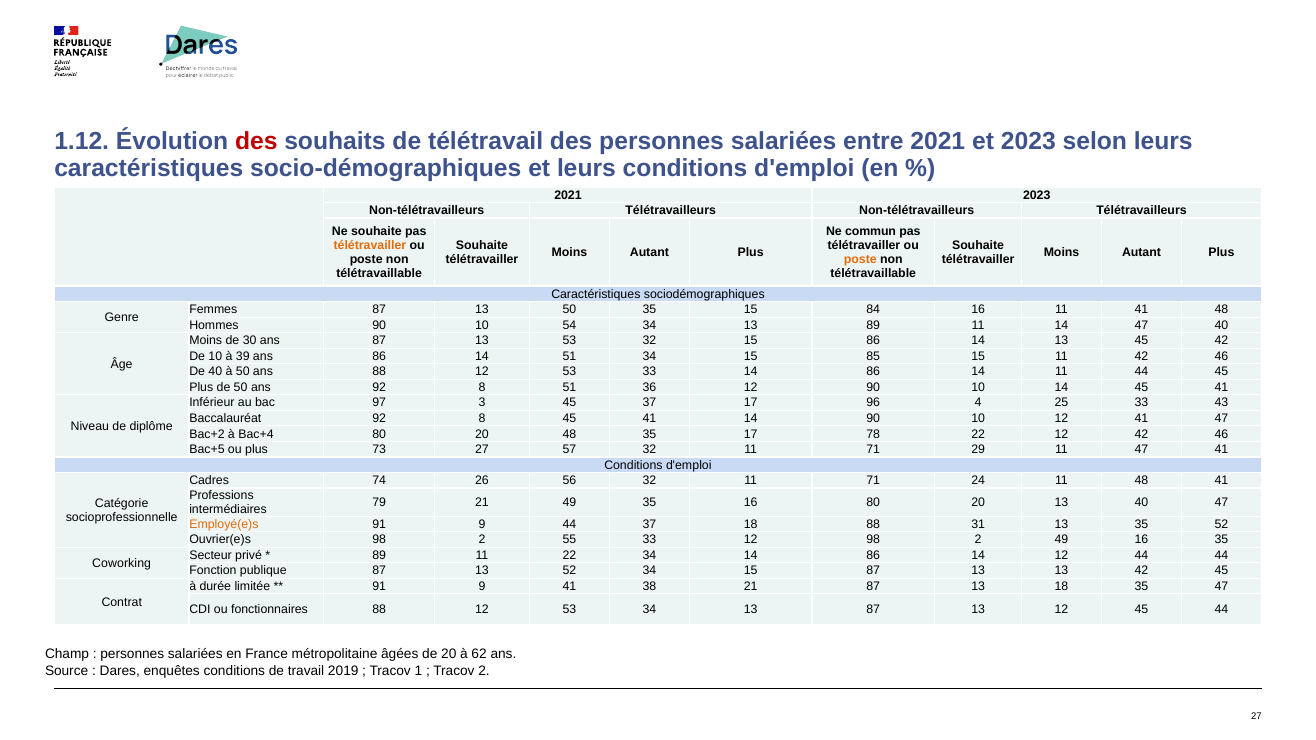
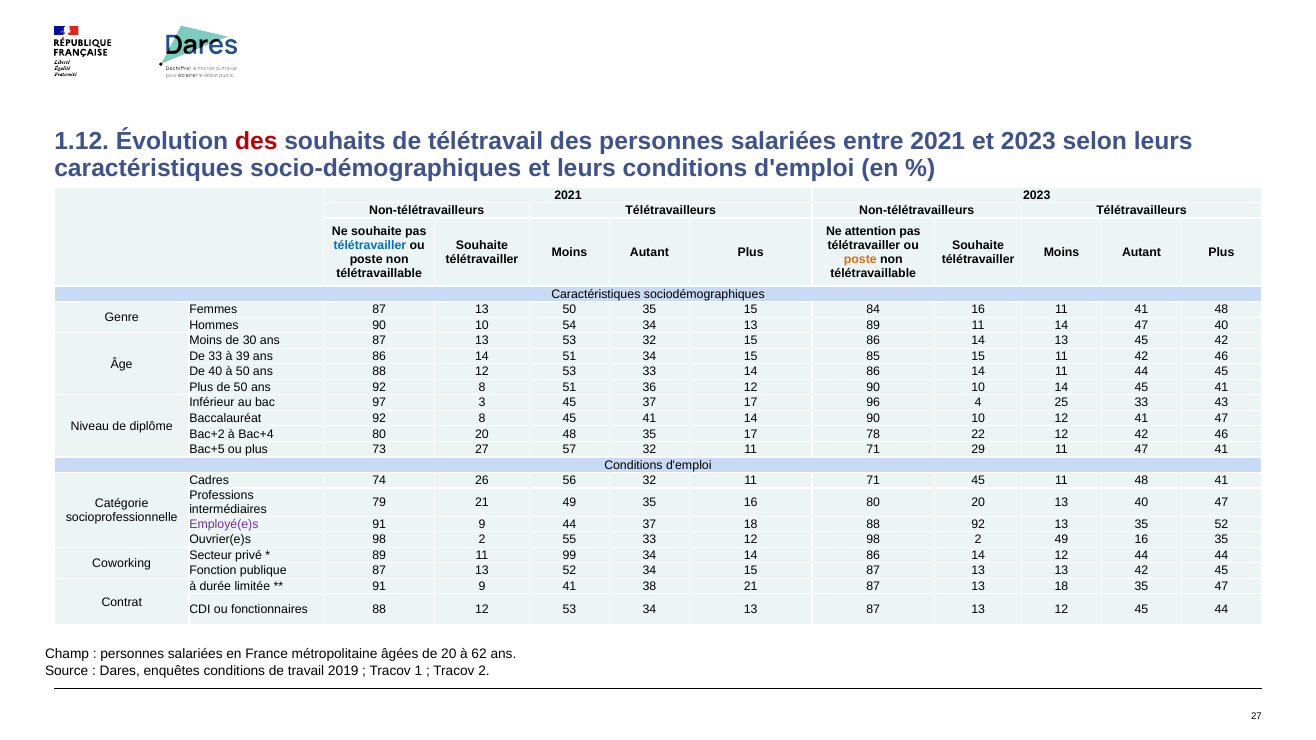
commun: commun -> attention
télétravailler at (370, 246) colour: orange -> blue
De 10: 10 -> 33
71 24: 24 -> 45
Employé(e)s colour: orange -> purple
88 31: 31 -> 92
11 22: 22 -> 99
